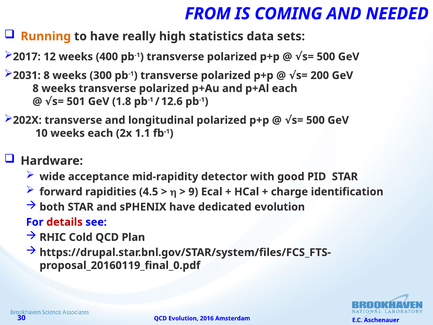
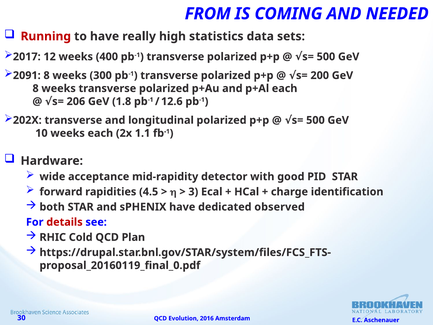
Running colour: orange -> red
2031: 2031 -> 2091
501: 501 -> 206
9: 9 -> 3
dedicated evolution: evolution -> observed
